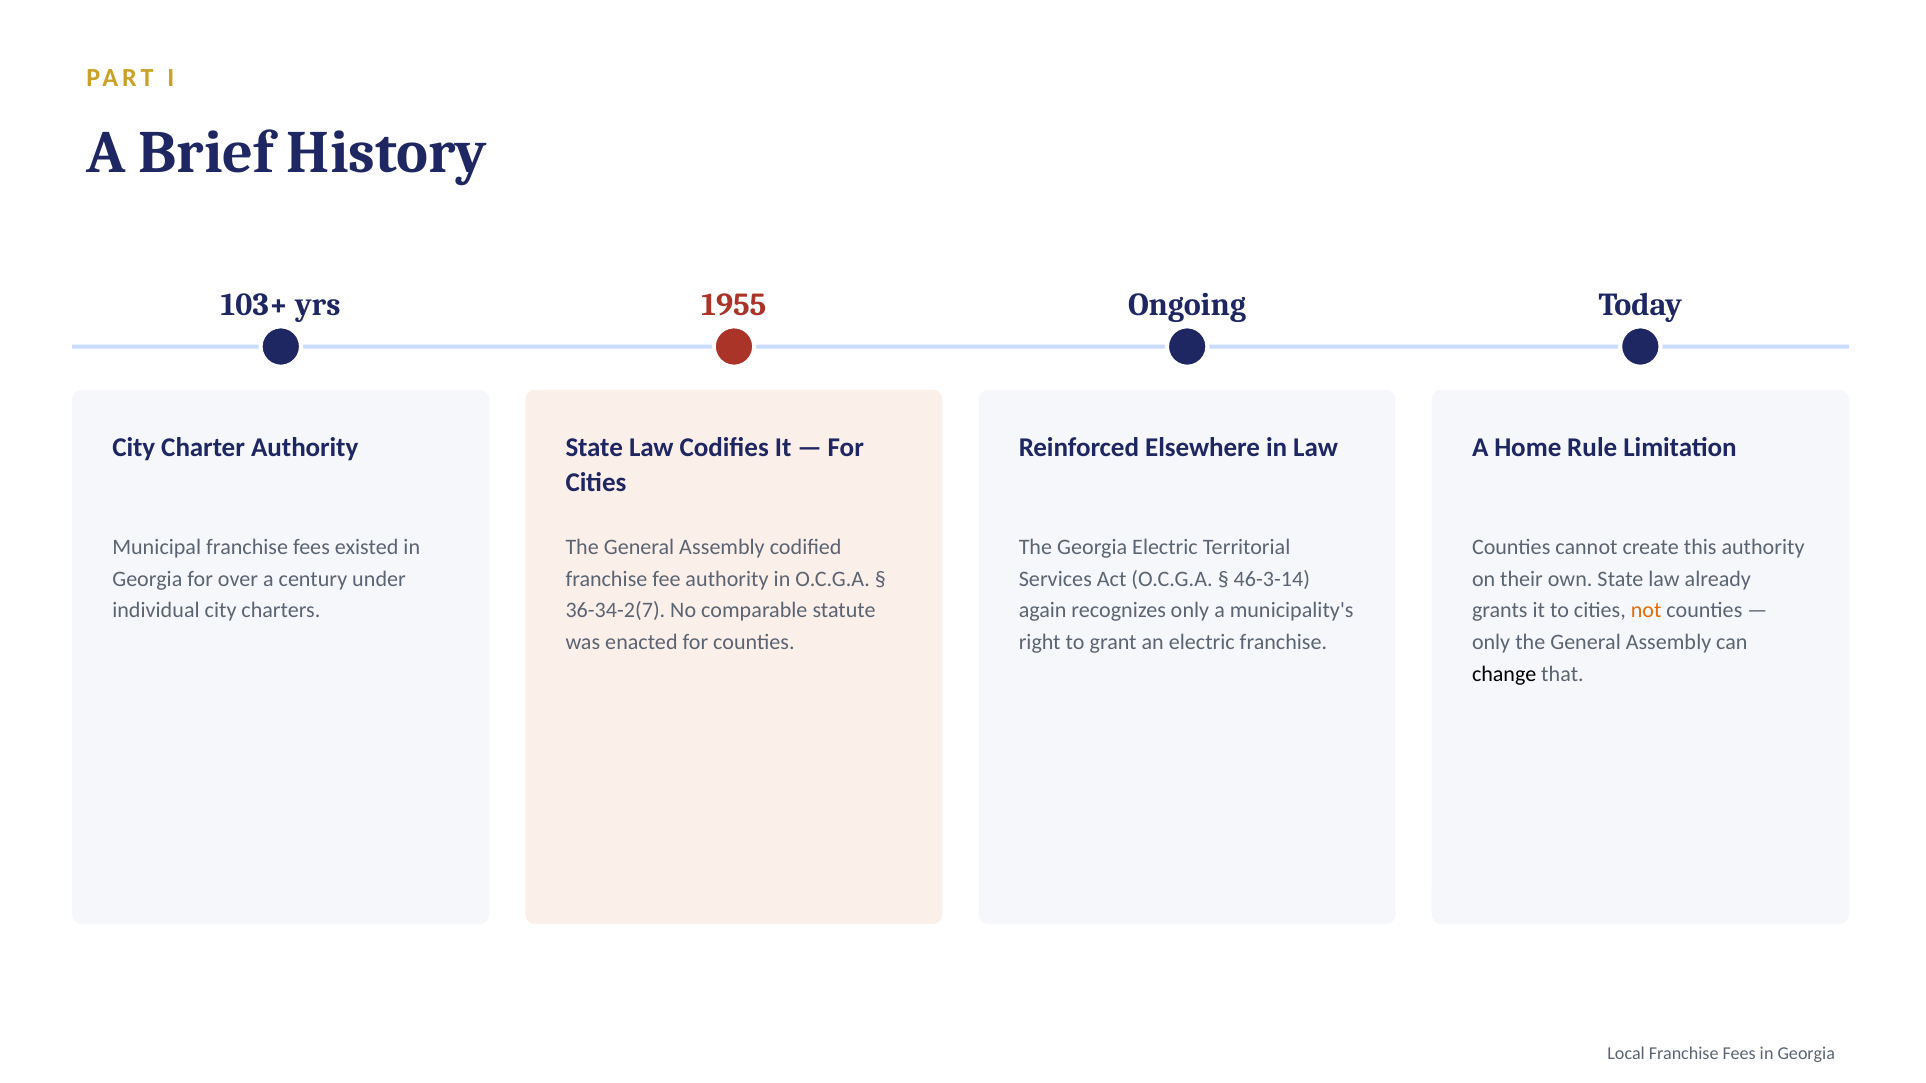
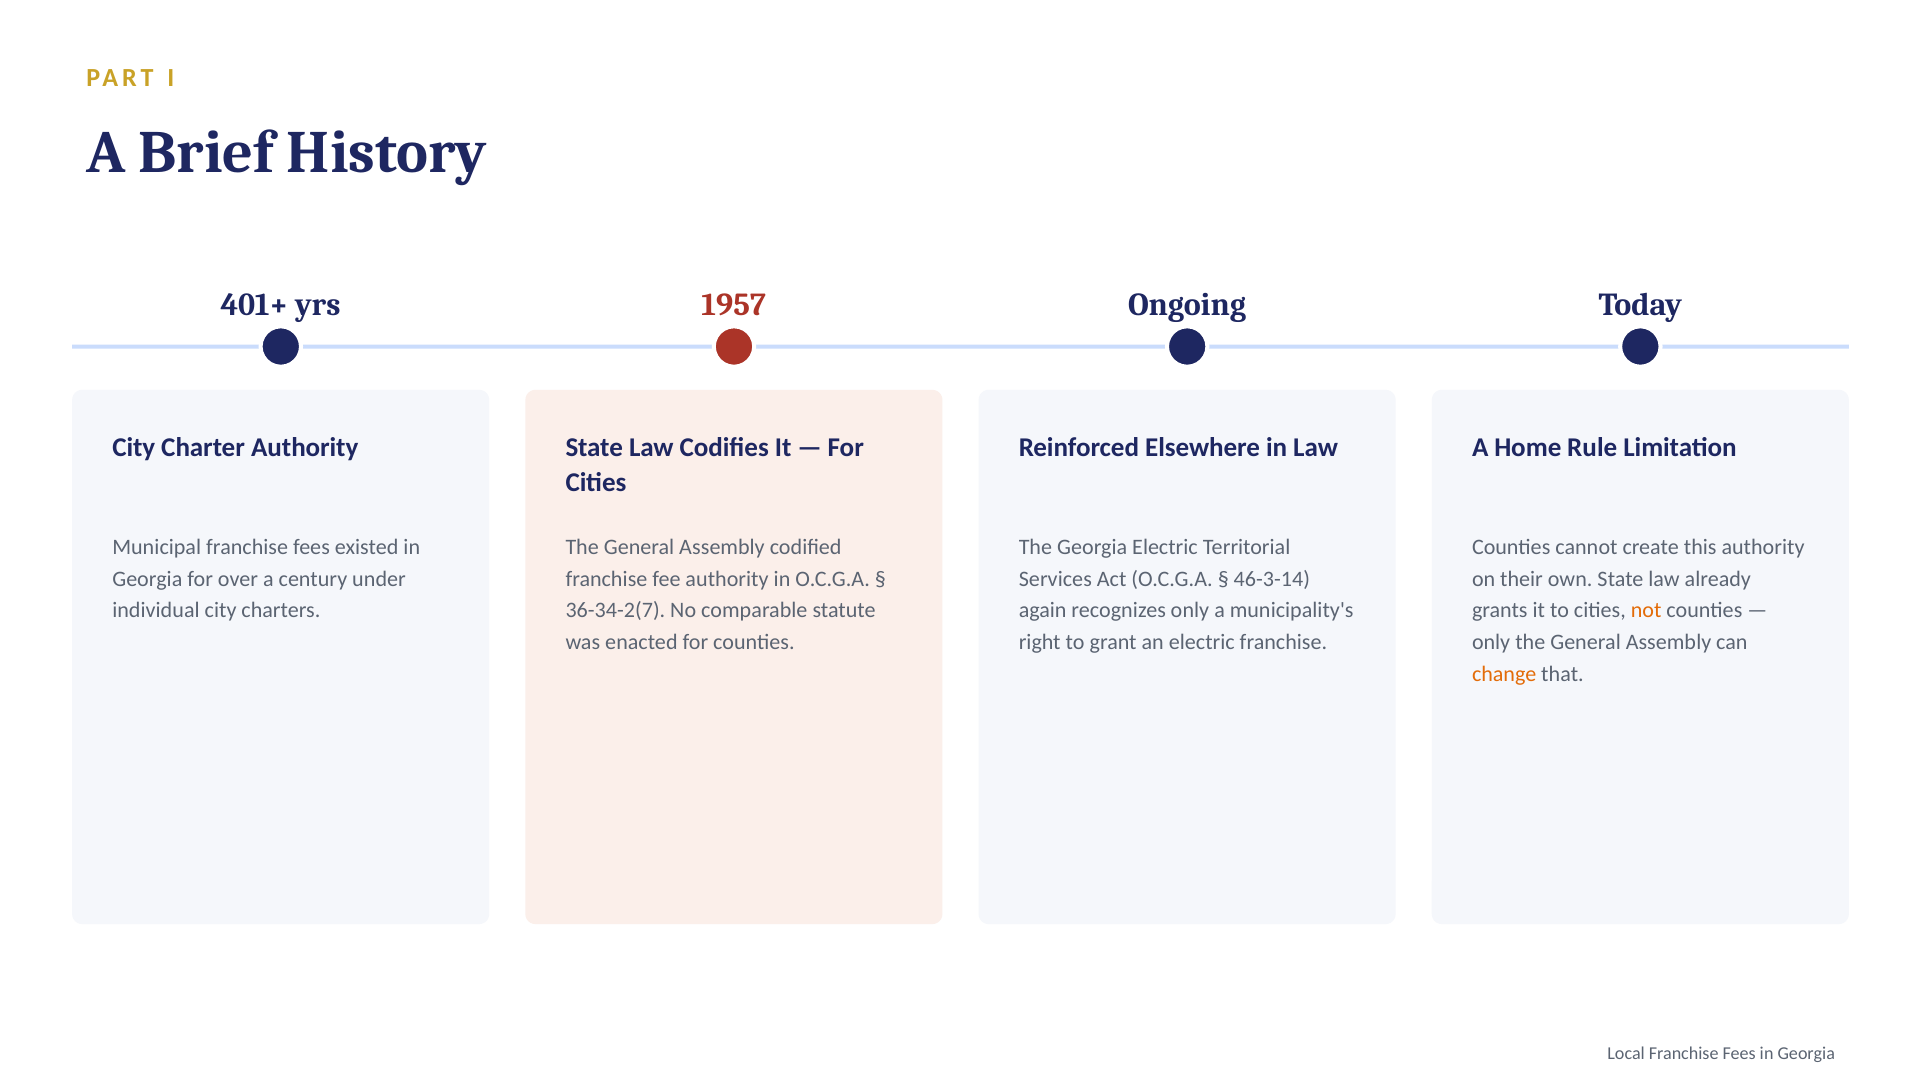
103+: 103+ -> 401+
1955: 1955 -> 1957
change colour: black -> orange
